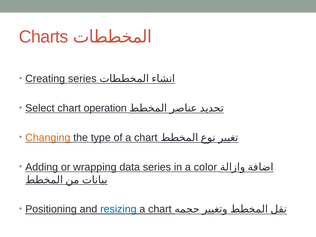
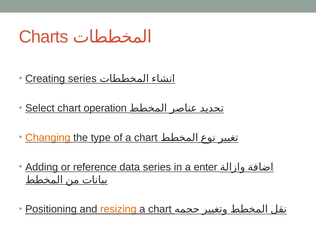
wrapping: wrapping -> reference
color: color -> enter
resizing colour: blue -> orange
